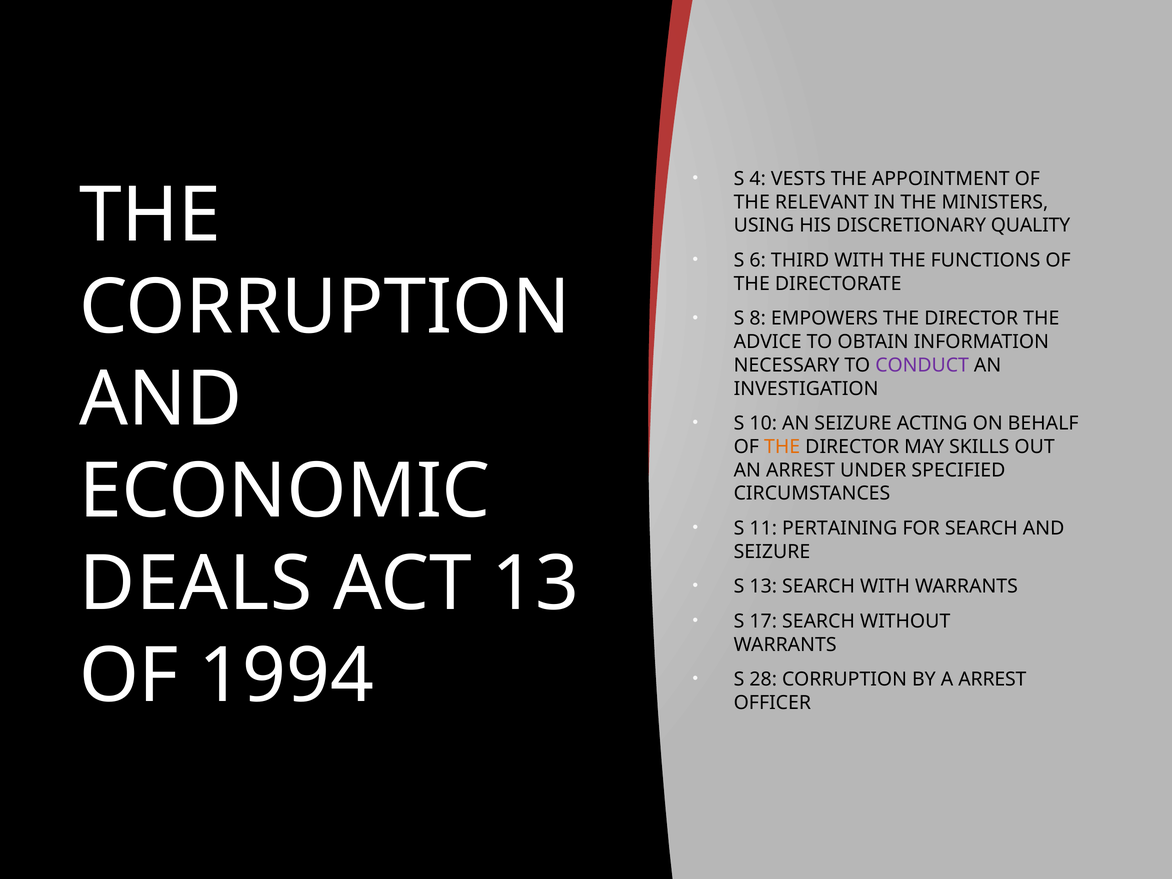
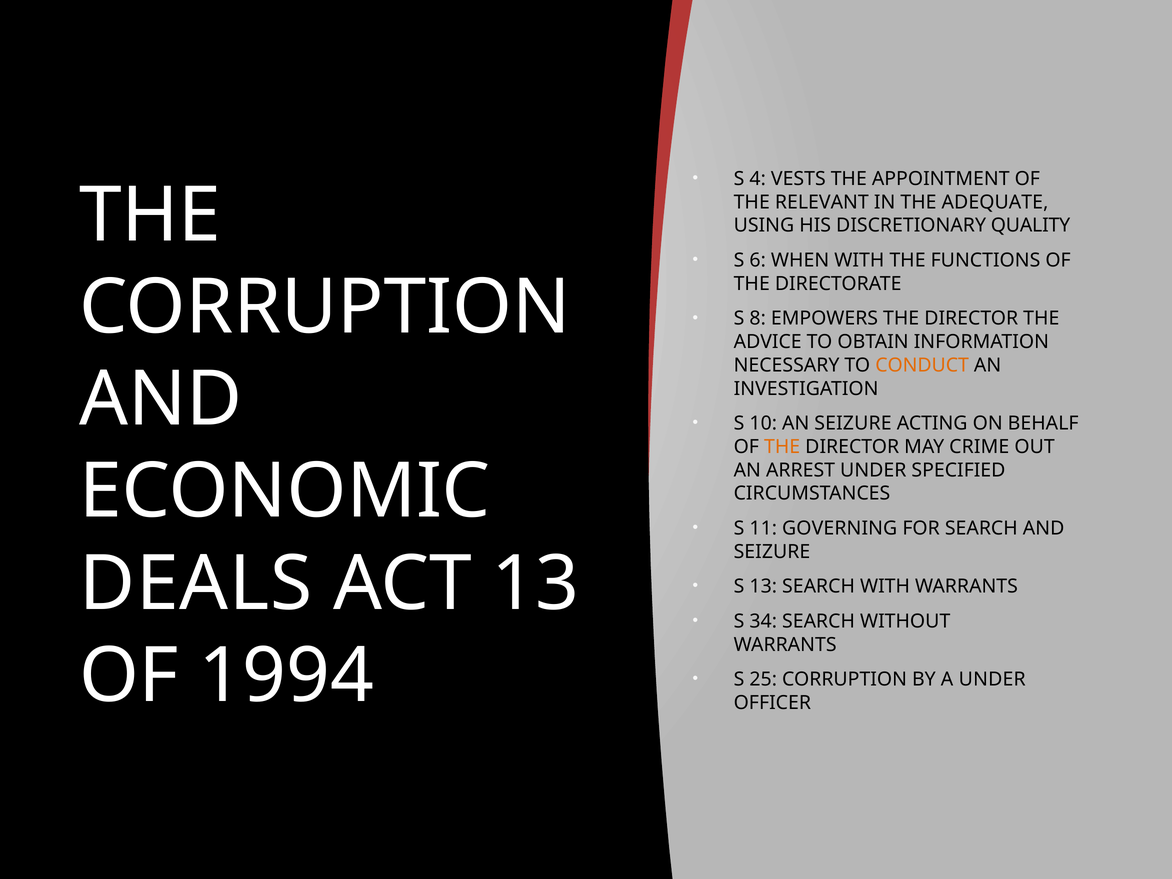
MINISTERS: MINISTERS -> ADEQUATE
THIRD: THIRD -> WHEN
CONDUCT colour: purple -> orange
SKILLS: SKILLS -> CRIME
PERTAINING: PERTAINING -> GOVERNING
17: 17 -> 34
28: 28 -> 25
A ARREST: ARREST -> UNDER
